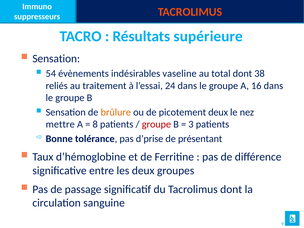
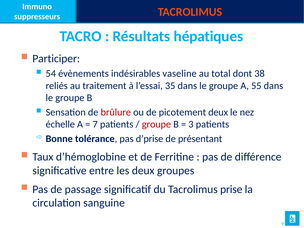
supérieure: supérieure -> hépatiques
Sensation at (56, 59): Sensation -> Participer
24: 24 -> 35
16: 16 -> 55
brûlure colour: orange -> red
mettre: mettre -> échelle
8: 8 -> 7
Tacrolimus dont: dont -> prise
